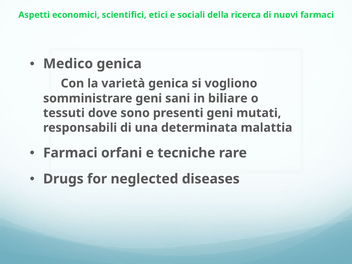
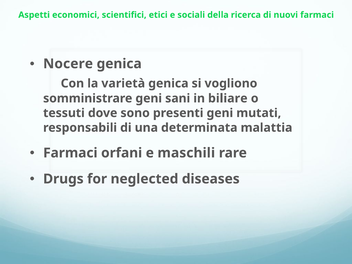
Medico: Medico -> Nocere
tecniche: tecniche -> maschili
